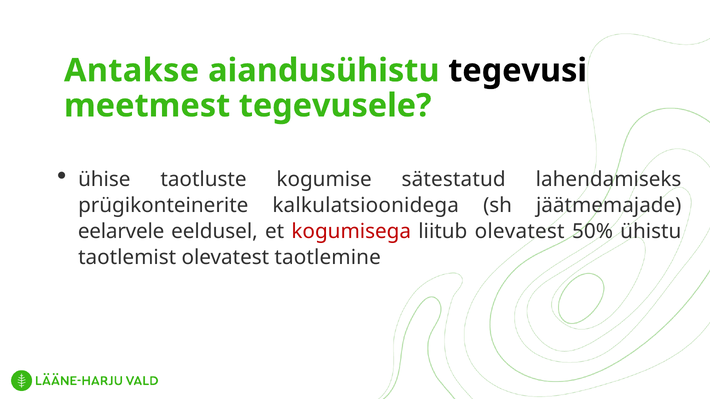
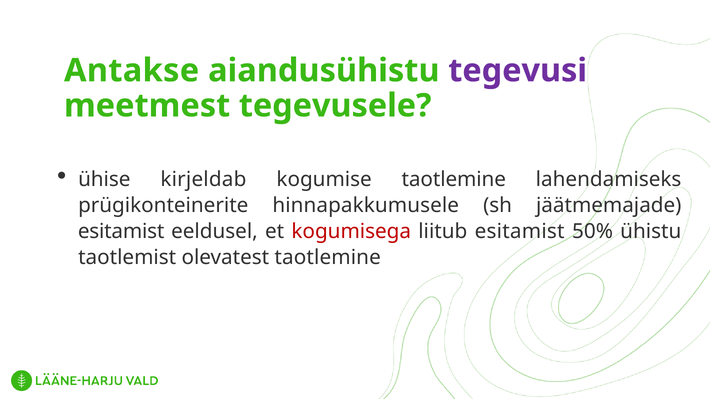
tegevusi colour: black -> purple
taotluste: taotluste -> kirjeldab
kogumise sätestatud: sätestatud -> taotlemine
kalkulatsioonidega: kalkulatsioonidega -> hinnapakkumusele
eelarvele at (121, 232): eelarvele -> esitamist
liitub olevatest: olevatest -> esitamist
